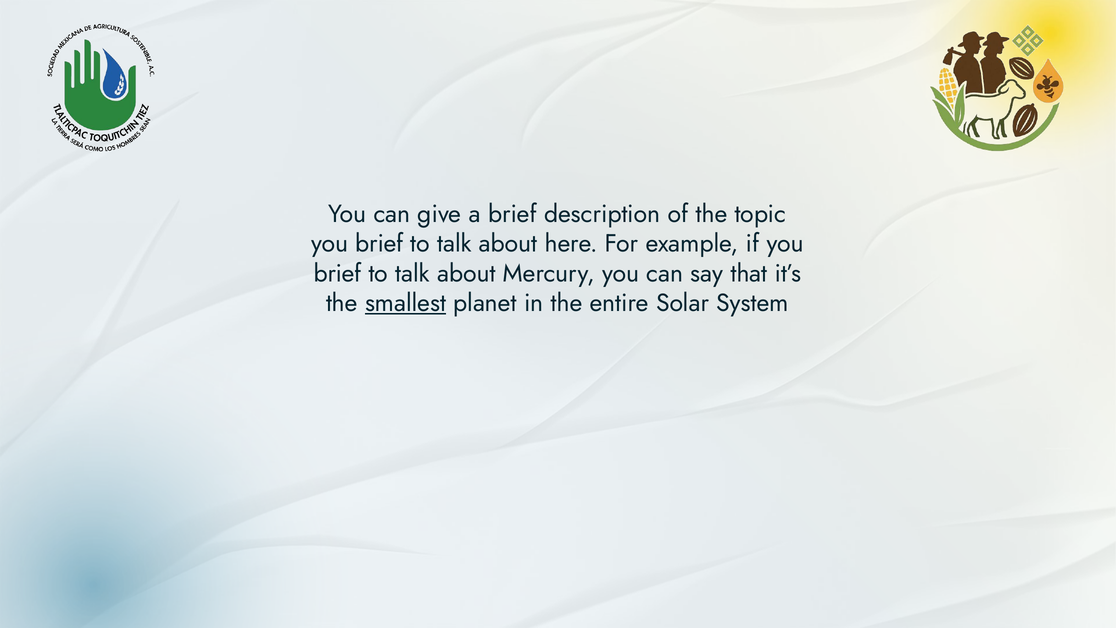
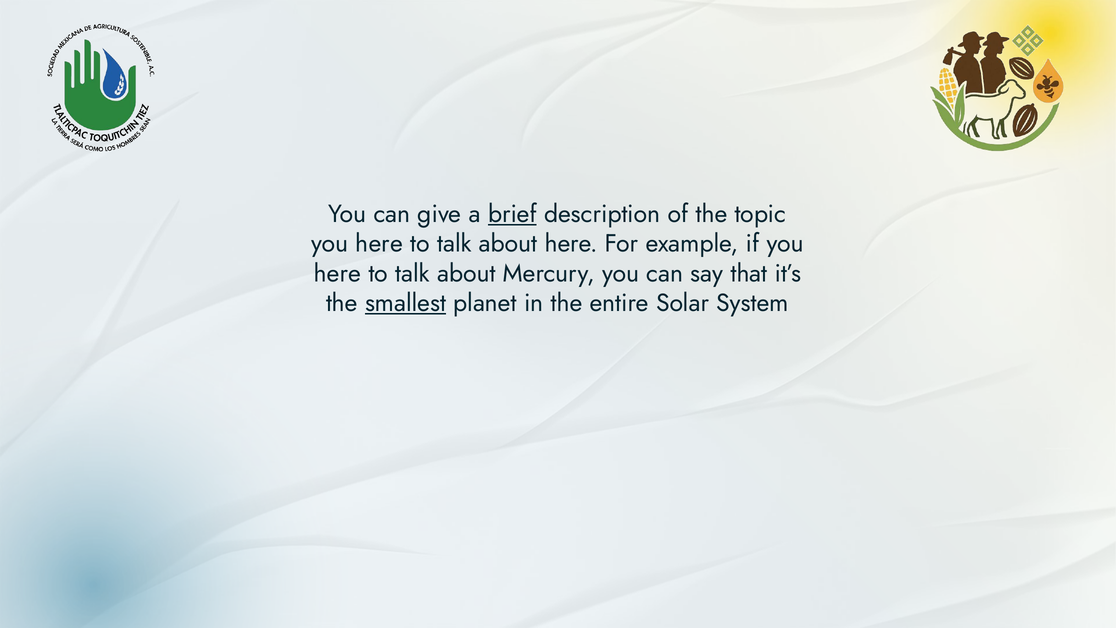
brief at (512, 214) underline: none -> present
brief at (379, 244): brief -> here
brief at (338, 273): brief -> here
